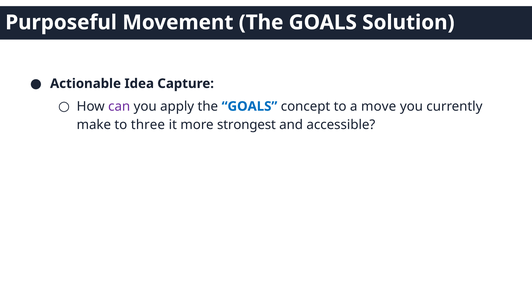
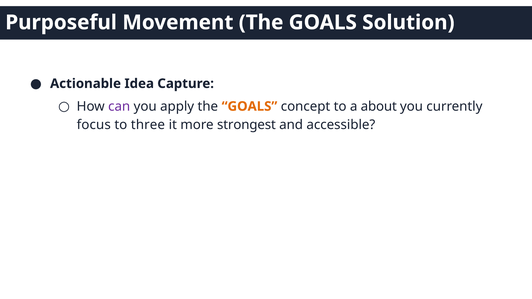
GOALS at (249, 106) colour: blue -> orange
move: move -> about
make: make -> focus
